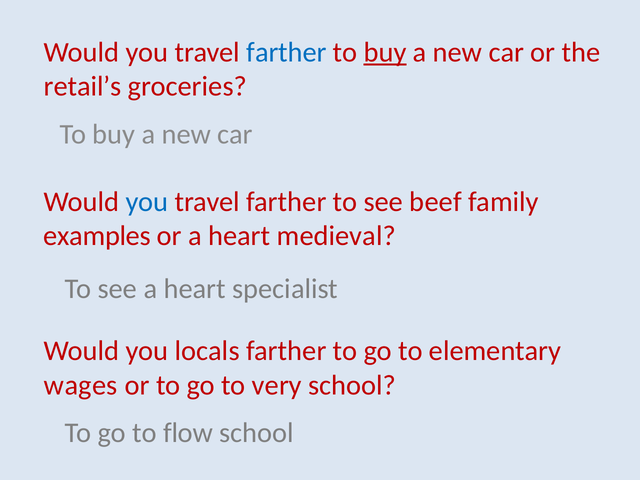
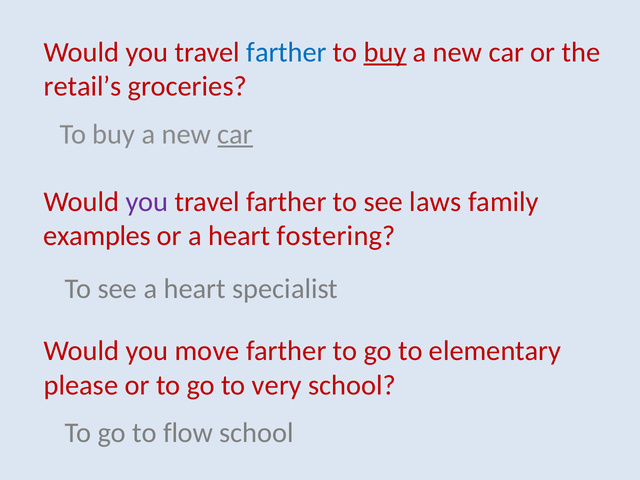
car at (235, 134) underline: none -> present
you at (147, 202) colour: blue -> purple
beef: beef -> laws
medieval: medieval -> fostering
locals: locals -> move
wages: wages -> please
